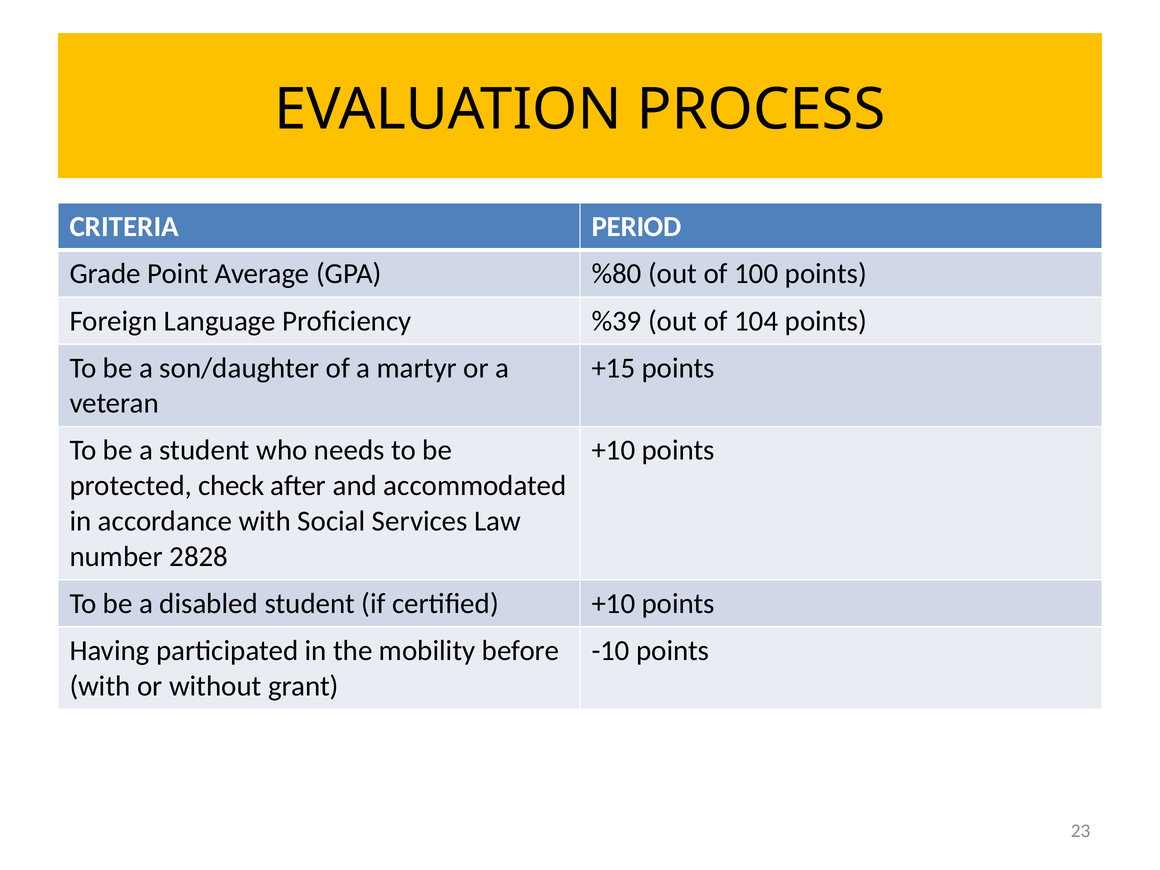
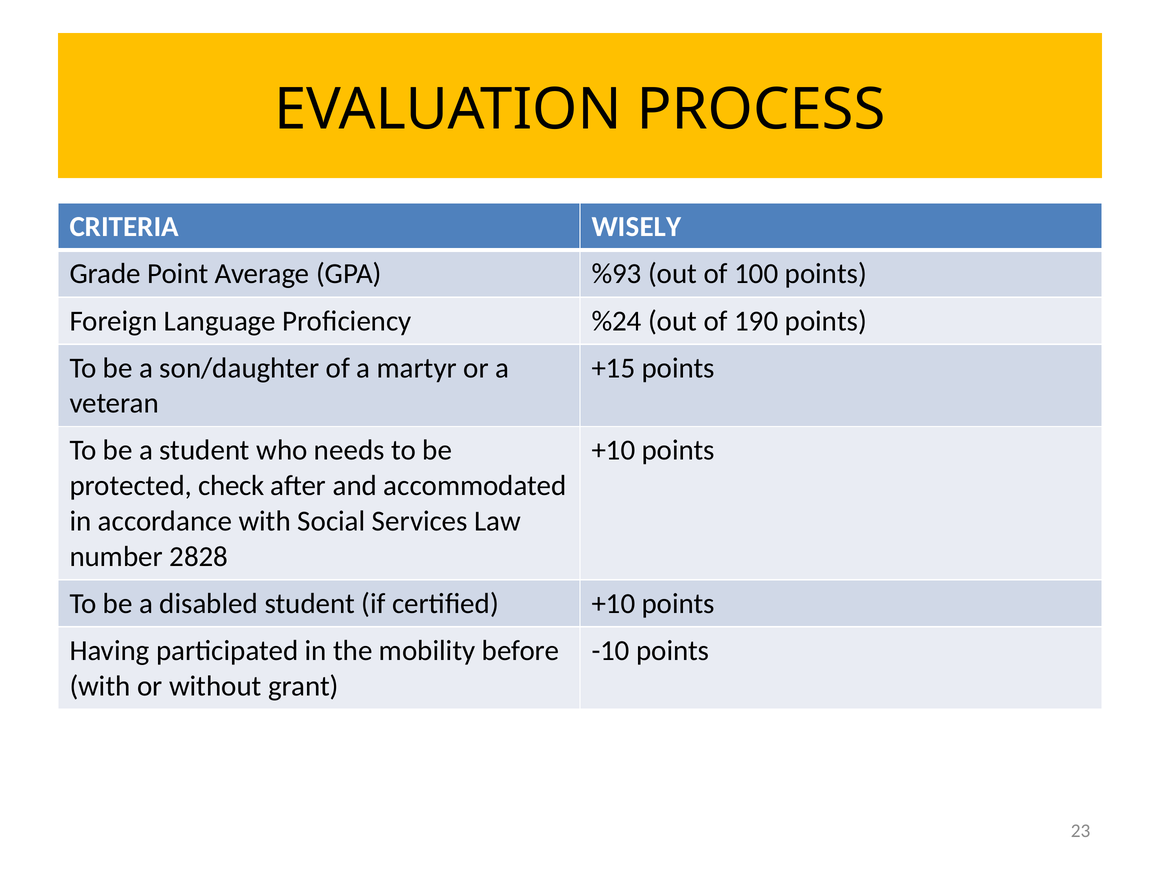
PERIOD: PERIOD -> WISELY
%80: %80 -> %93
%39: %39 -> %24
104: 104 -> 190
